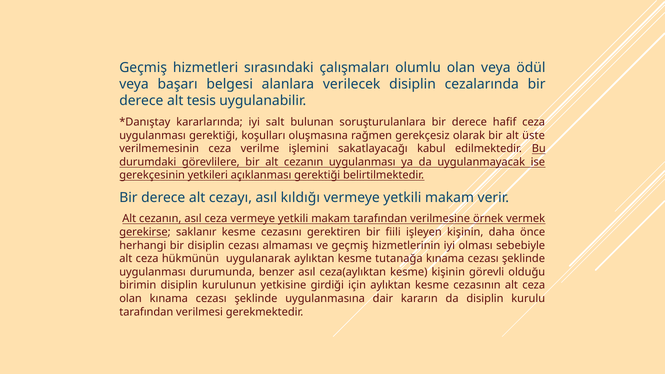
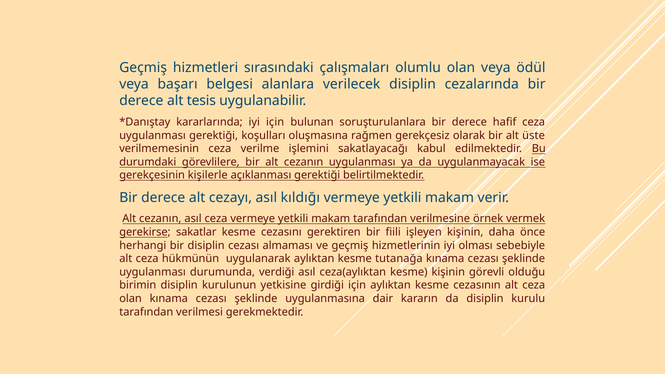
iyi salt: salt -> için
yetkileri: yetkileri -> kişilerle
saklanır: saklanır -> sakatlar
benzer: benzer -> verdiği
